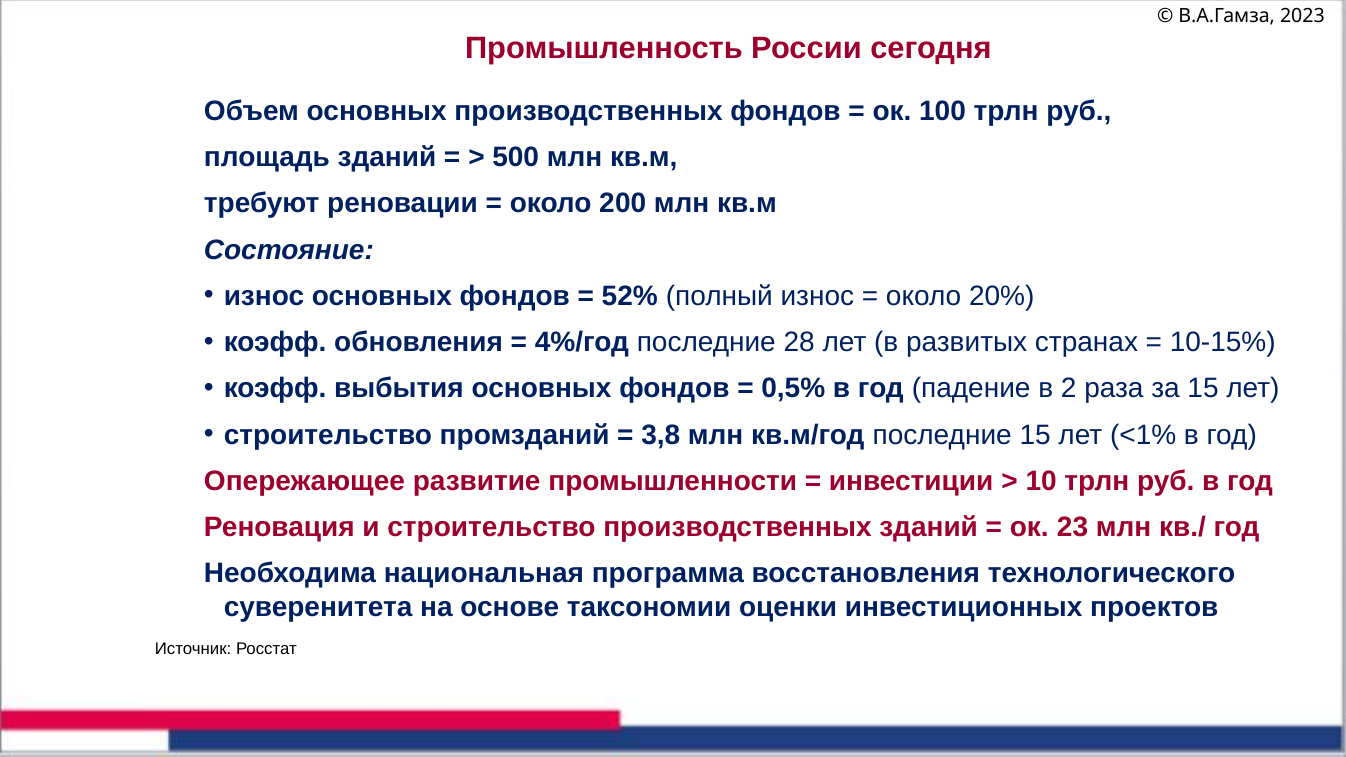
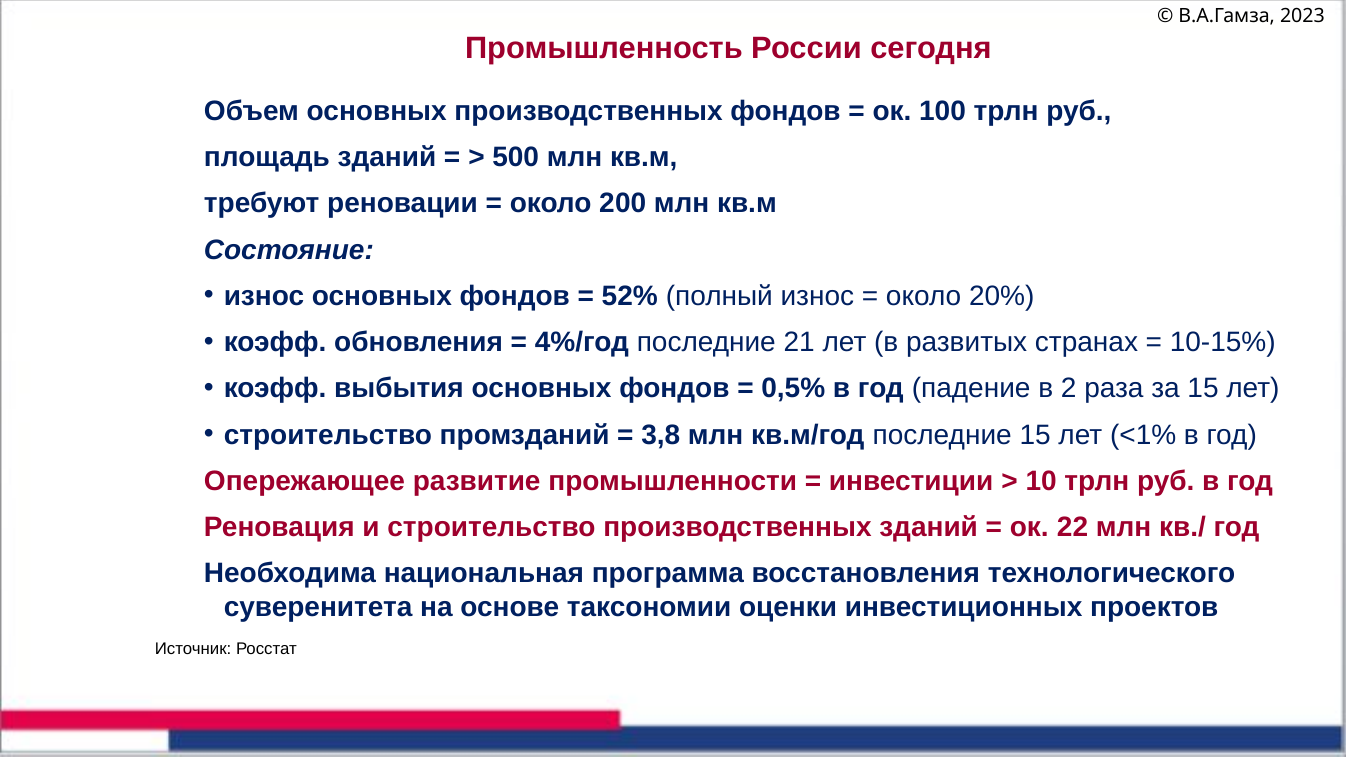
28: 28 -> 21
23: 23 -> 22
